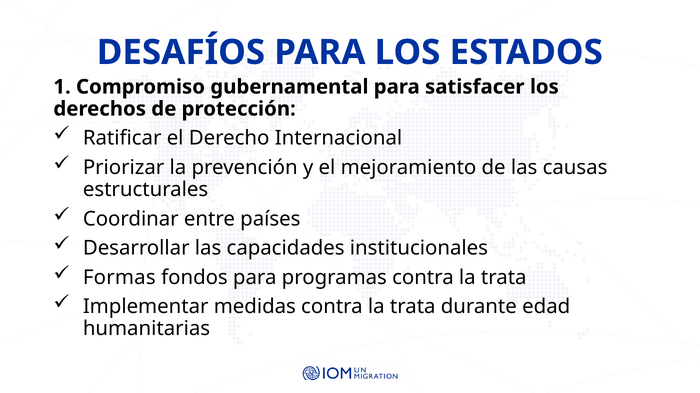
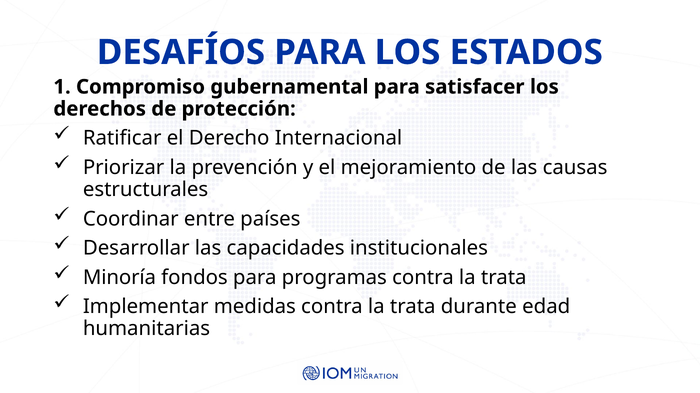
Formas: Formas -> Minoría
